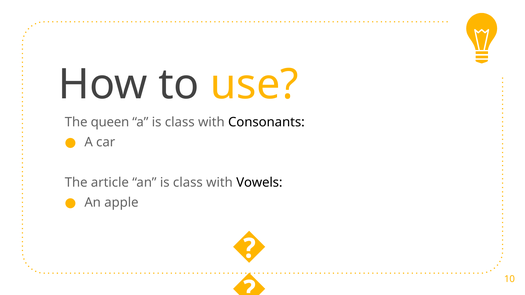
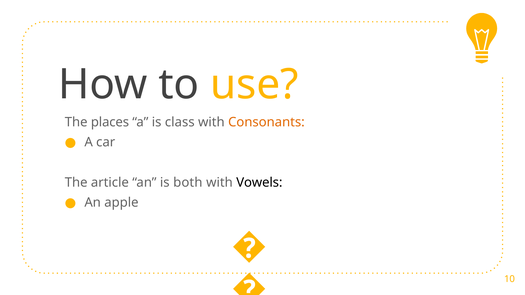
queen: queen -> places
Consonants colour: black -> orange
an is class: class -> both
